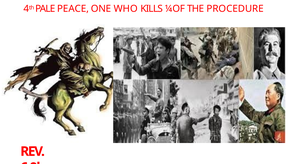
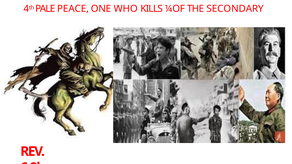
PROCEDURE: PROCEDURE -> SECONDARY
